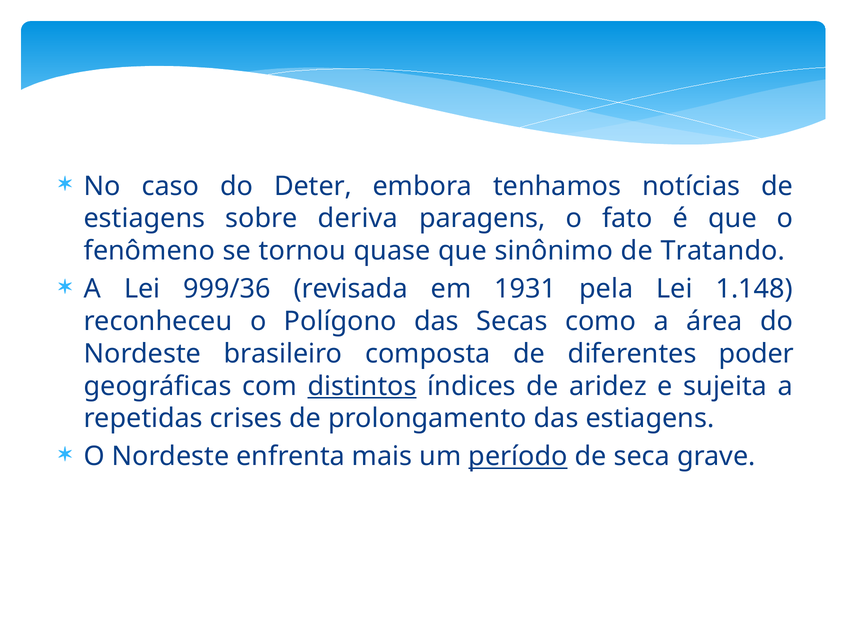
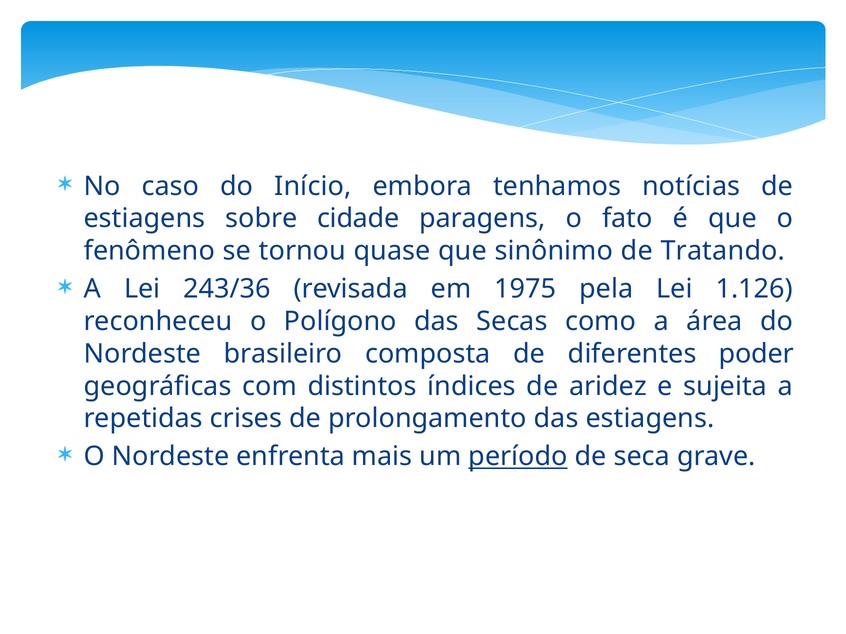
Deter: Deter -> Início
deriva: deriva -> cidade
999/36: 999/36 -> 243/36
1931: 1931 -> 1975
1.148: 1.148 -> 1.126
distintos underline: present -> none
